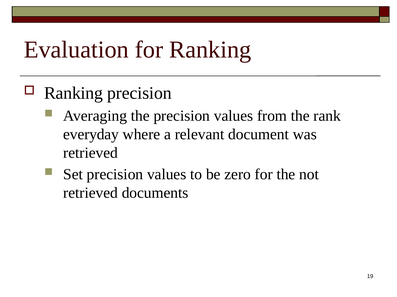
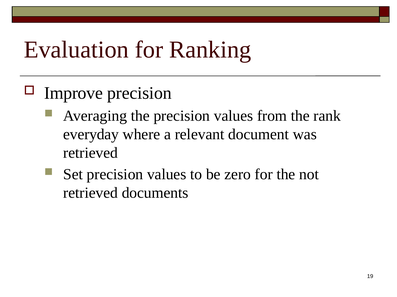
Ranking at (74, 93): Ranking -> Improve
